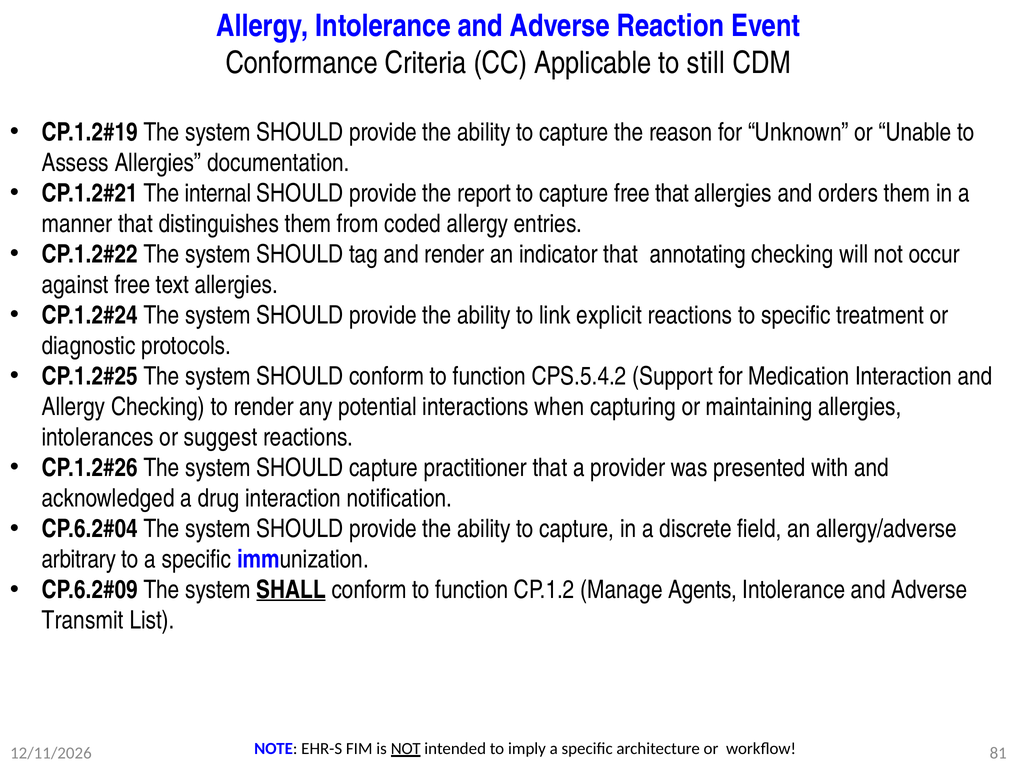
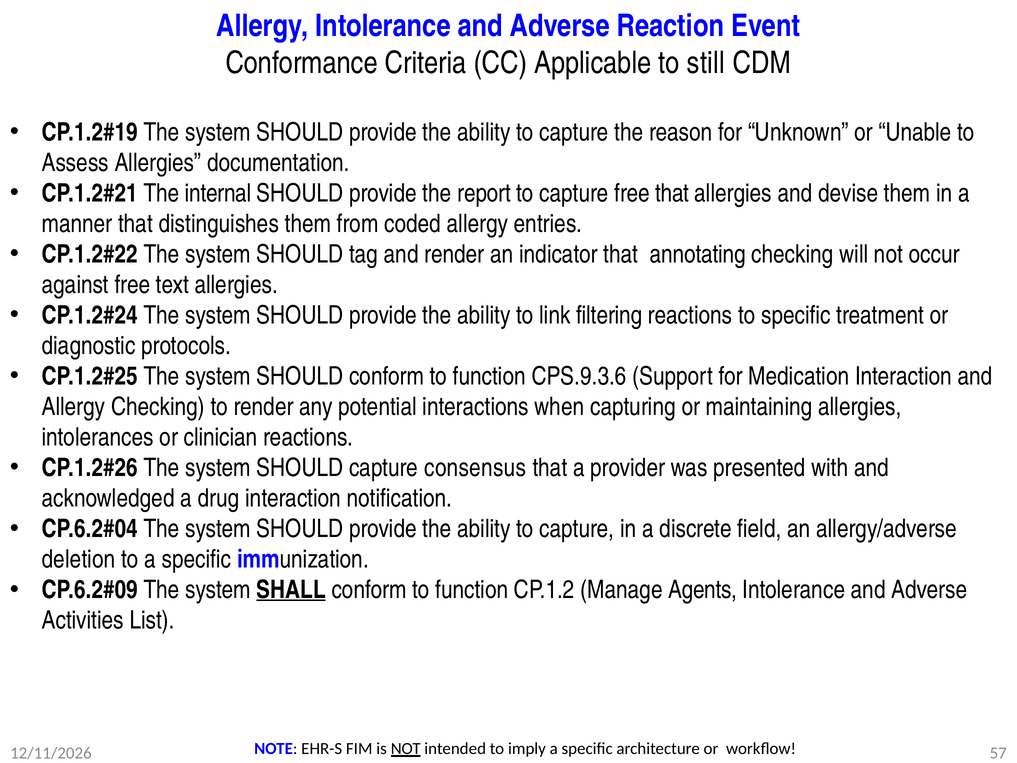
orders: orders -> devise
explicit: explicit -> filtering
CPS.5.4.2: CPS.5.4.2 -> CPS.9.3.6
suggest: suggest -> clinician
practitioner: practitioner -> consensus
arbitrary: arbitrary -> deletion
Transmit: Transmit -> Activities
81: 81 -> 57
